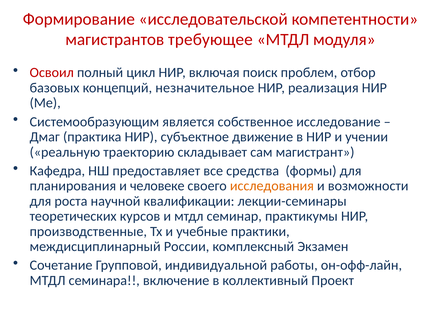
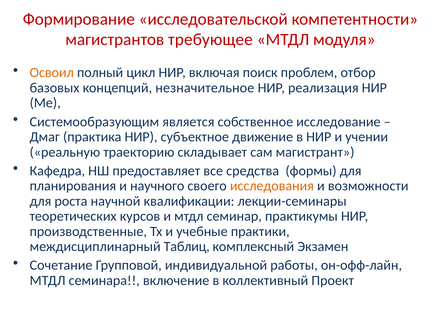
Освоил colour: red -> orange
человеке: человеке -> научного
России: России -> Таблиц
